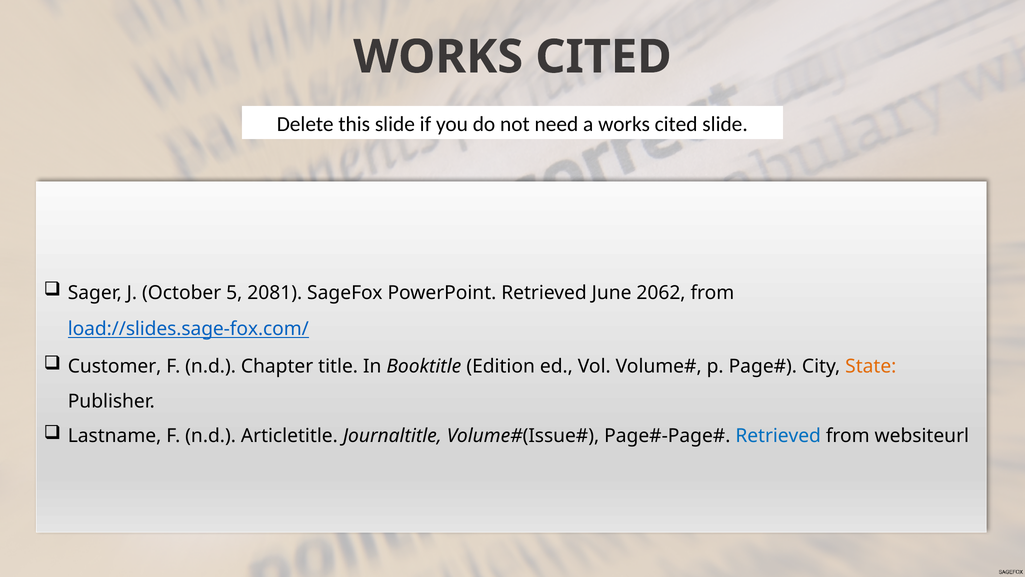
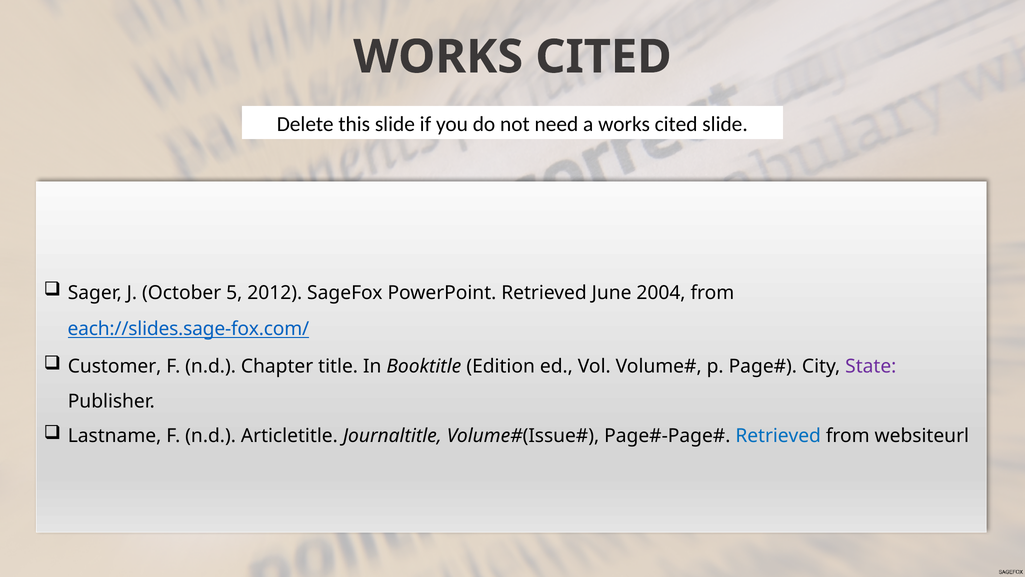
2081: 2081 -> 2012
2062: 2062 -> 2004
load://slides.sage-fox.com/: load://slides.sage-fox.com/ -> each://slides.sage-fox.com/
State colour: orange -> purple
